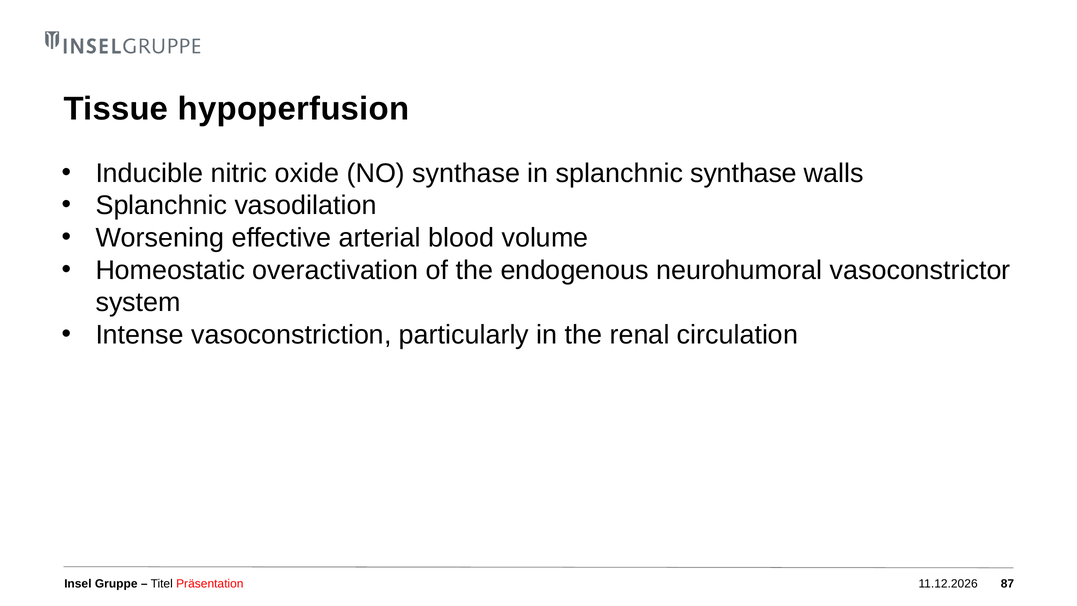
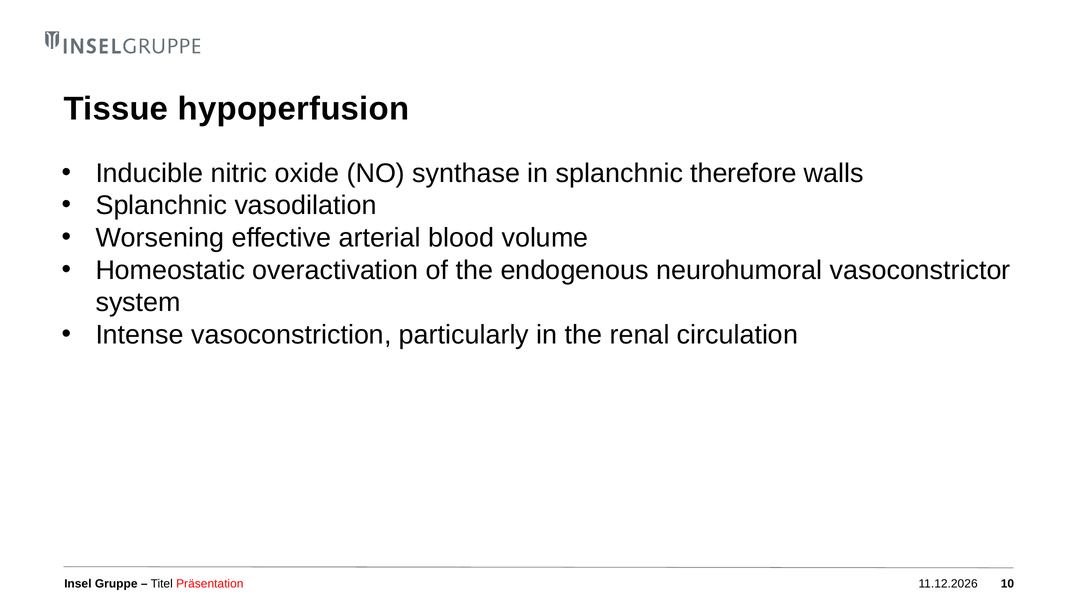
splanchnic synthase: synthase -> therefore
87: 87 -> 10
